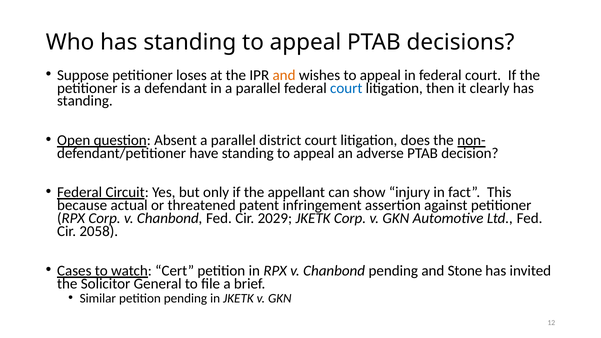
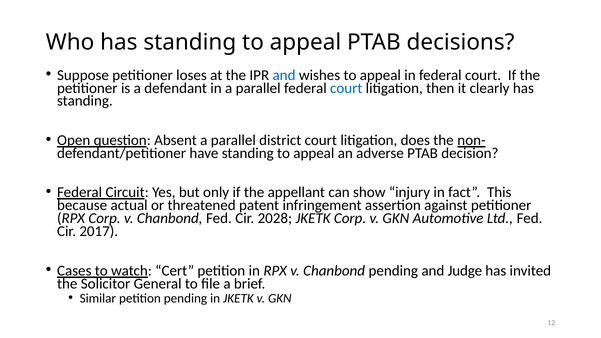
and at (284, 75) colour: orange -> blue
2029: 2029 -> 2028
2058: 2058 -> 2017
Stone: Stone -> Judge
